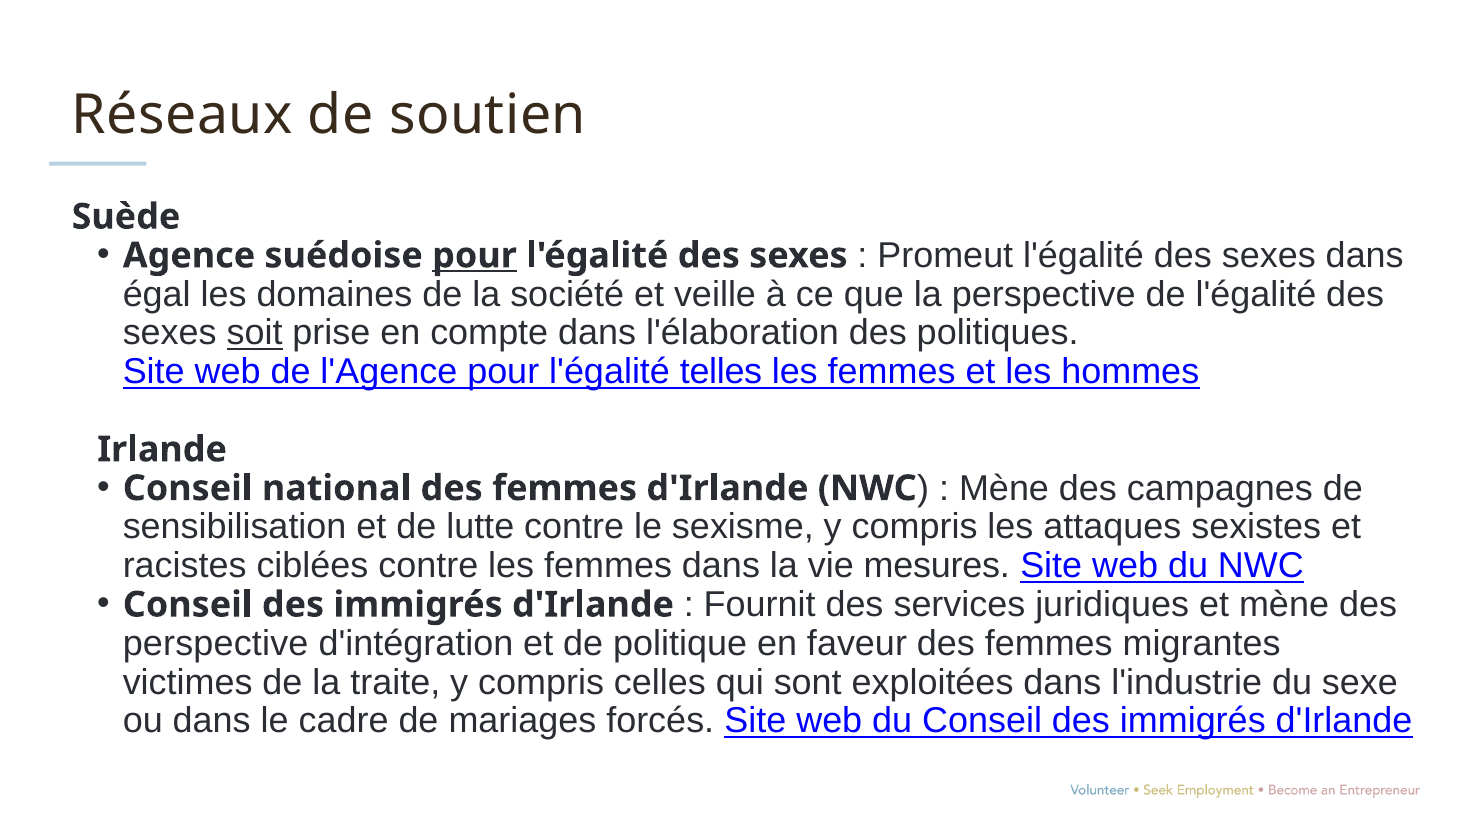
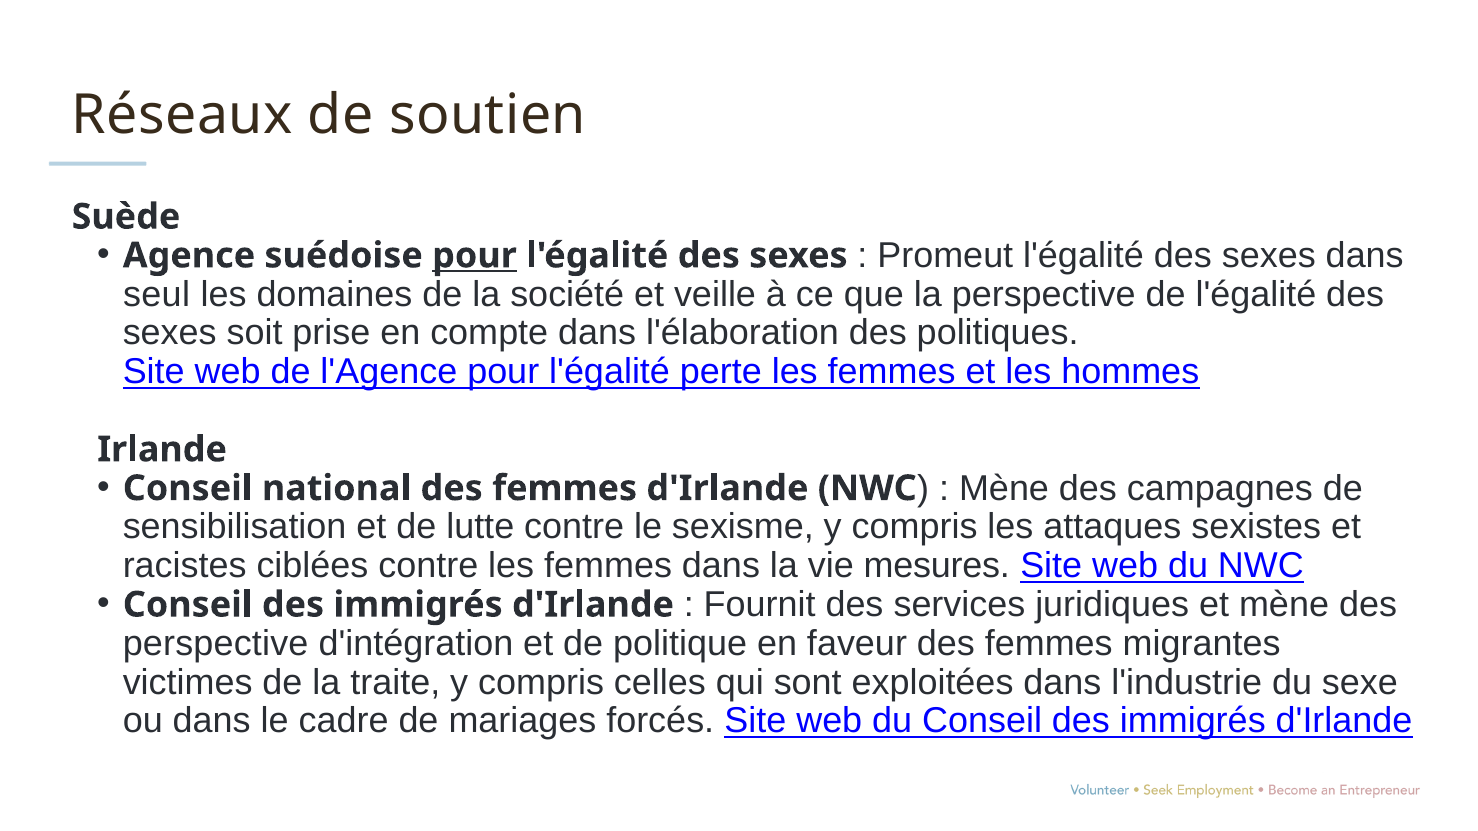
égal: égal -> seul
soit underline: present -> none
telles: telles -> perte
